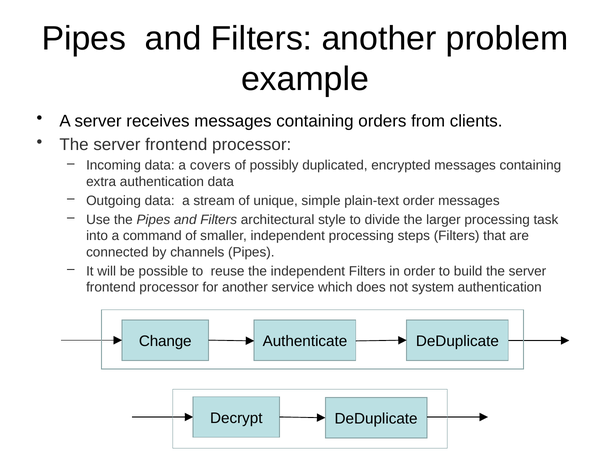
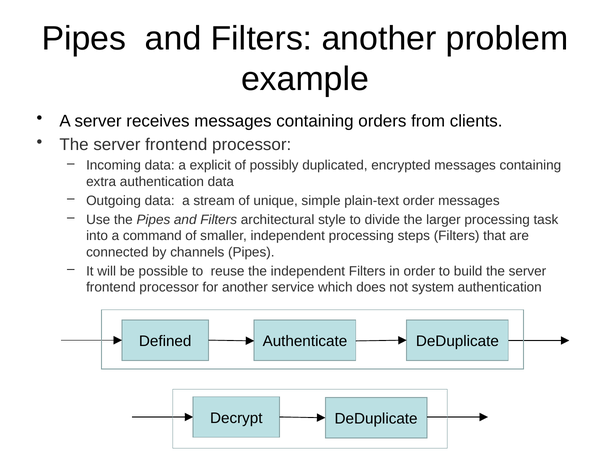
covers: covers -> explicit
Change: Change -> Defined
